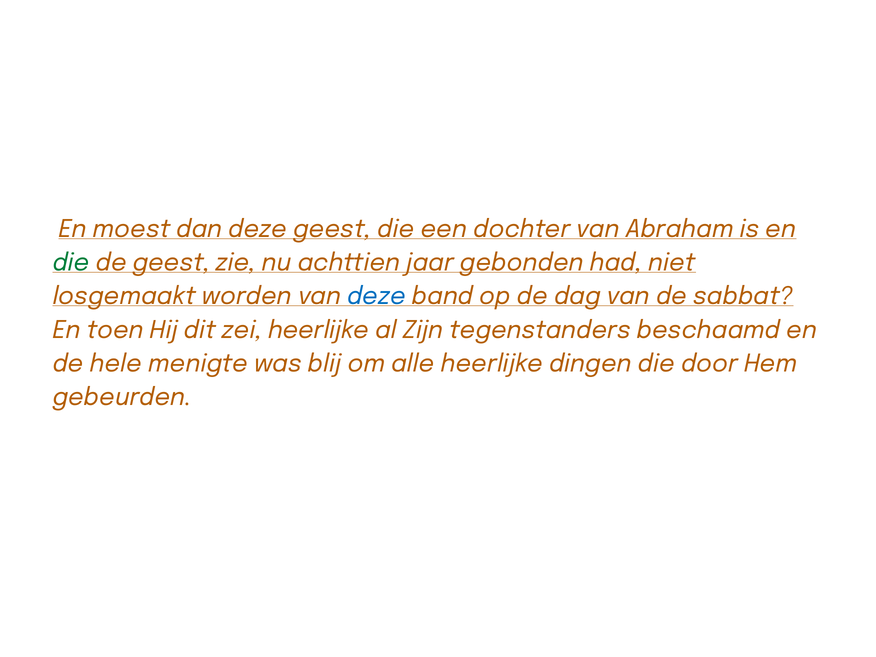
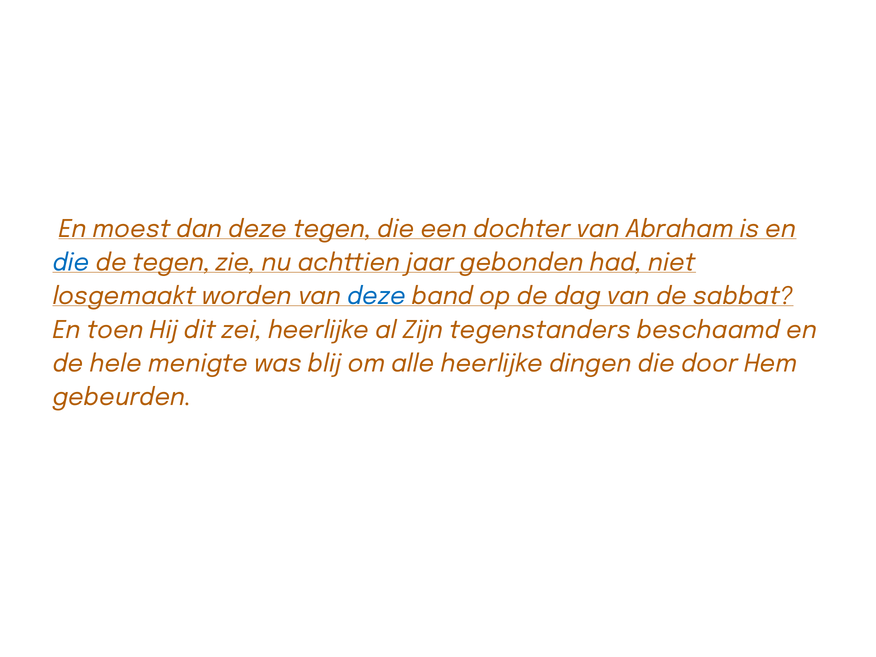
deze geest: geest -> tegen
die at (71, 263) colour: green -> blue
de geest: geest -> tegen
